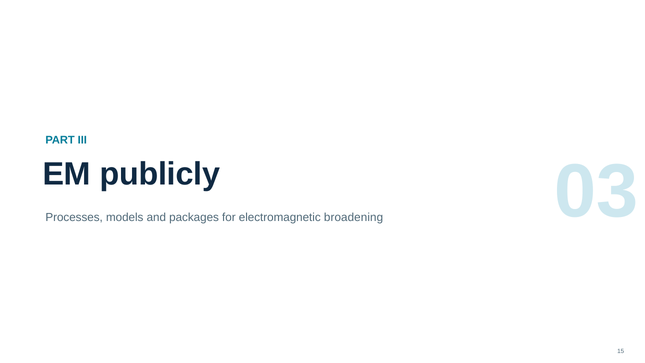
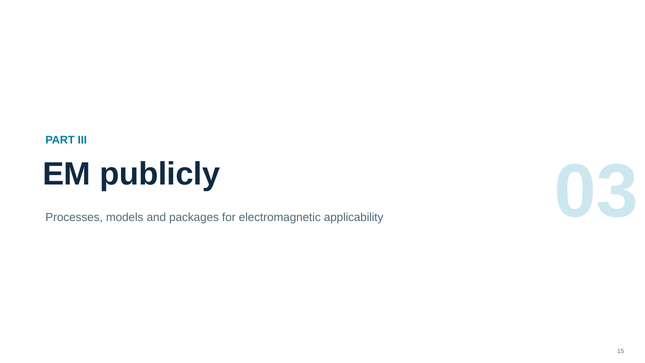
broadening: broadening -> applicability
